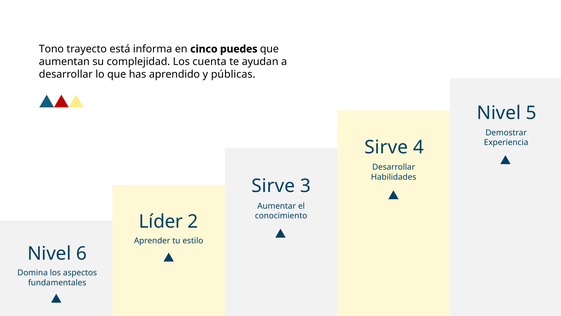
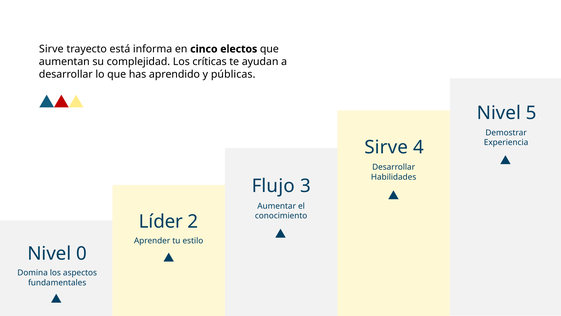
Tono at (51, 49): Tono -> Sirve
puedes: puedes -> electos
cuenta: cuenta -> críticas
Sirve at (273, 186): Sirve -> Flujo
6: 6 -> 0
